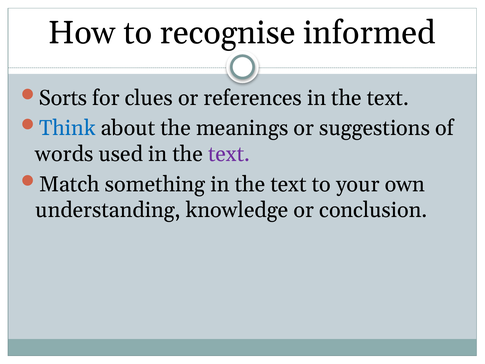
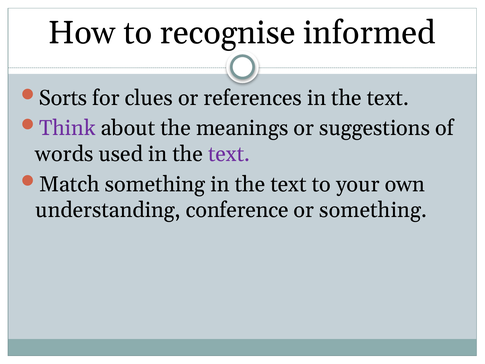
Think colour: blue -> purple
knowledge: knowledge -> conference
or conclusion: conclusion -> something
